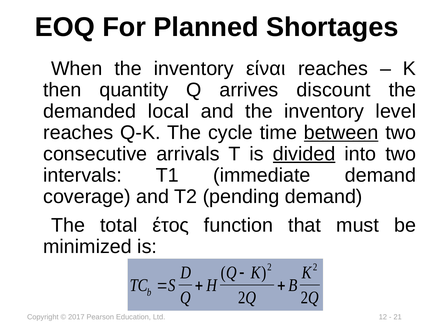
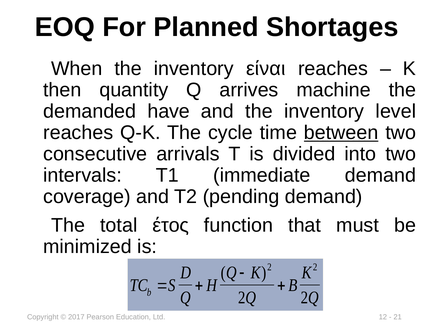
discount: discount -> machine
local: local -> have
divided underline: present -> none
